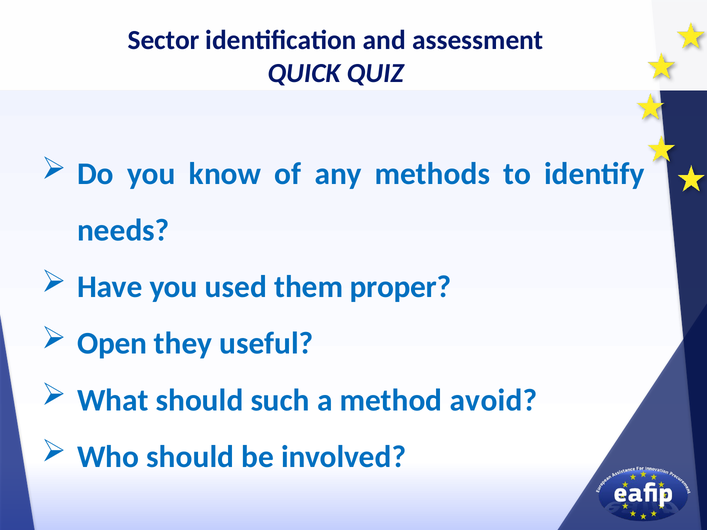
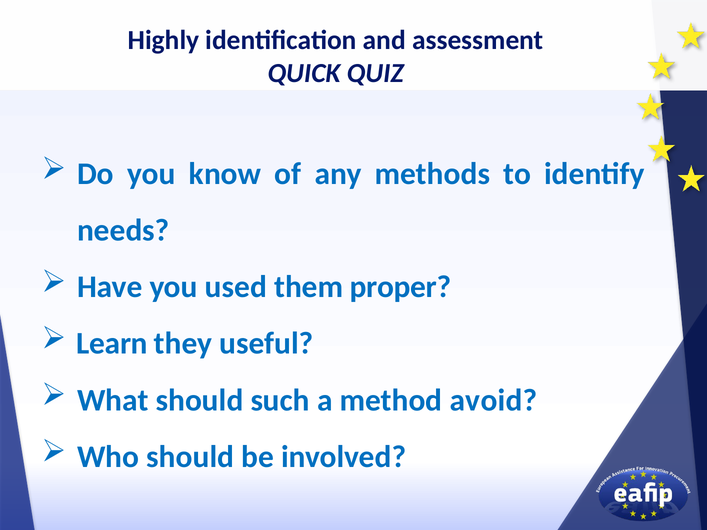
Sector: Sector -> Highly
Open: Open -> Learn
